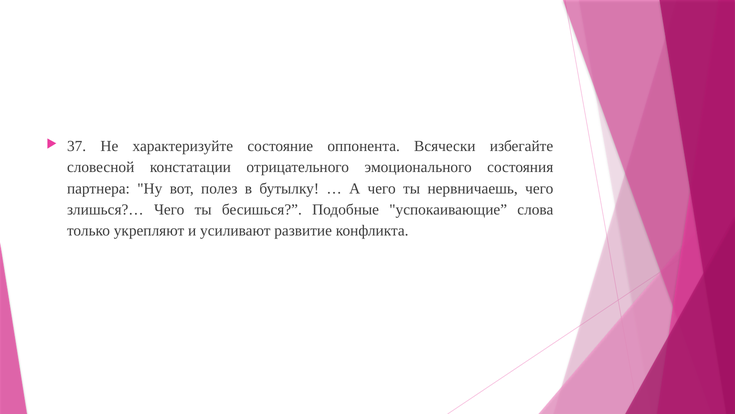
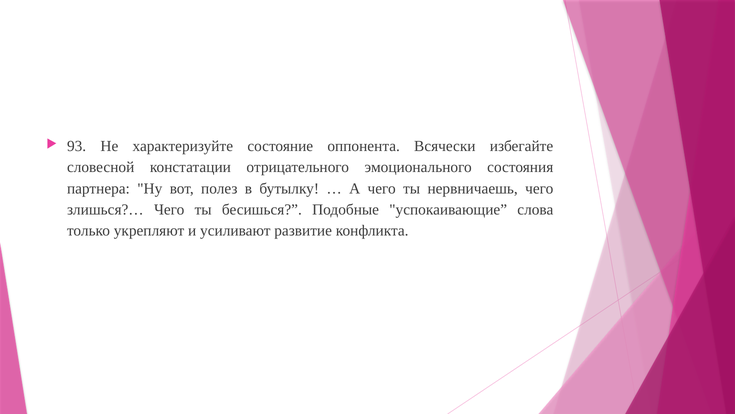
37: 37 -> 93
